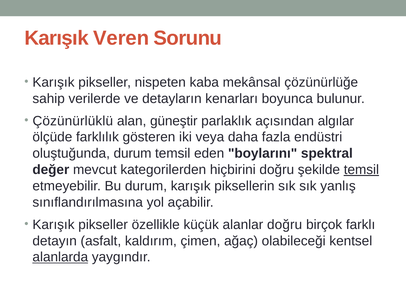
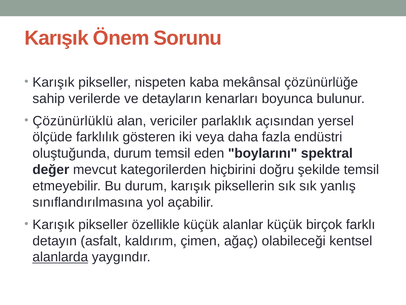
Veren: Veren -> Önem
güneştir: güneştir -> vericiler
algılar: algılar -> yersel
temsil at (361, 169) underline: present -> none
alanlar doğru: doğru -> küçük
